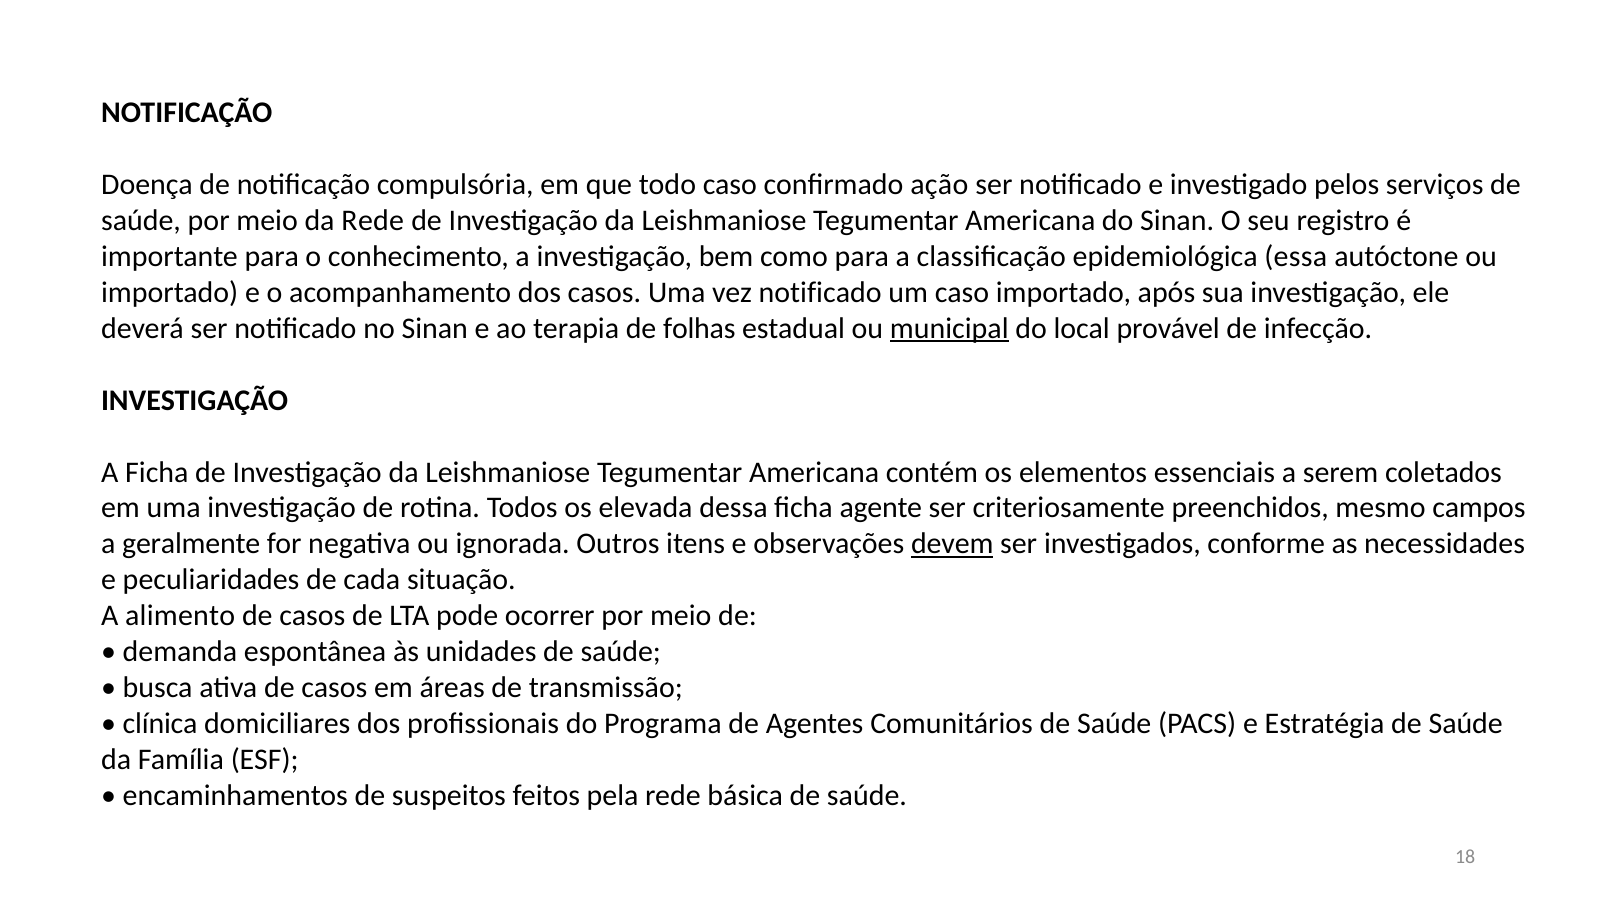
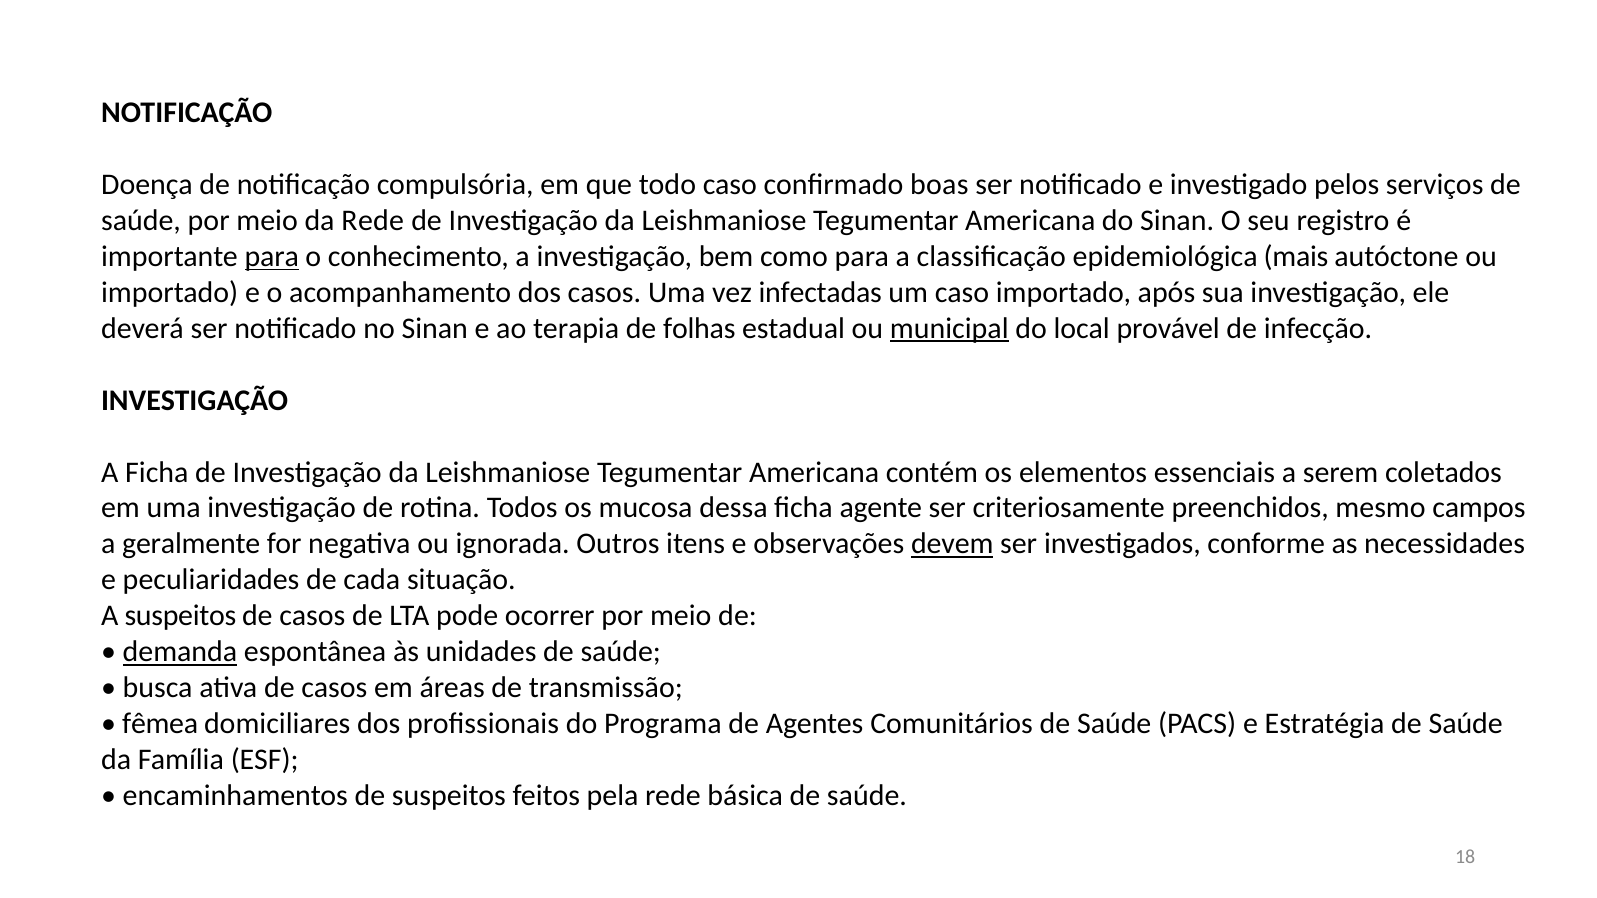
ação: ação -> boas
para at (272, 257) underline: none -> present
essa: essa -> mais
vez notificado: notificado -> infectadas
elevada: elevada -> mucosa
A alimento: alimento -> suspeitos
demanda underline: none -> present
clínica: clínica -> fêmea
